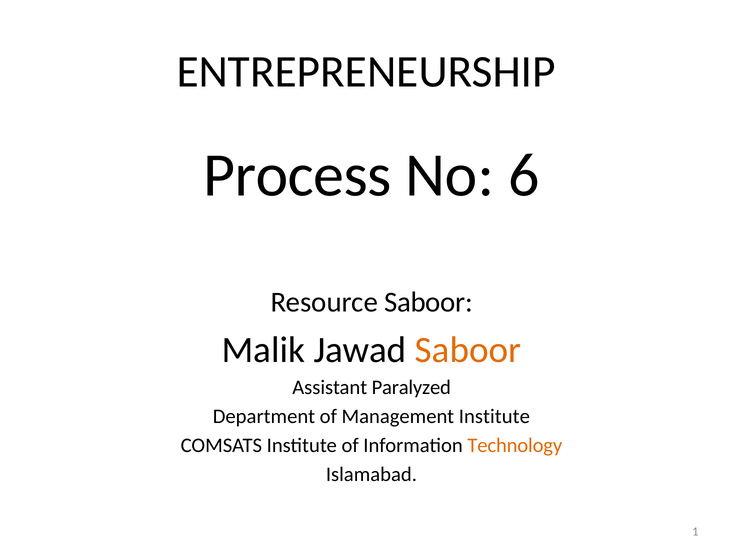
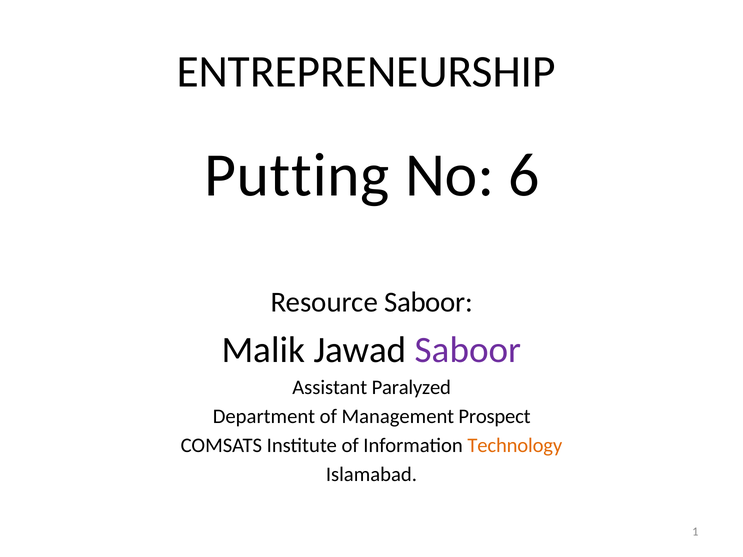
Process: Process -> Putting
Saboor at (468, 350) colour: orange -> purple
Management Institute: Institute -> Prospect
